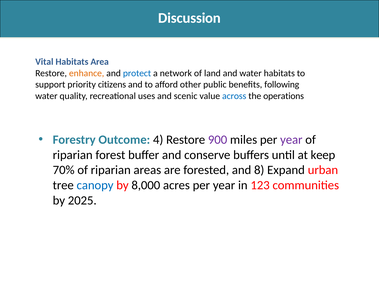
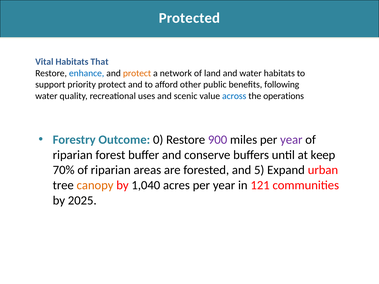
Discussion: Discussion -> Protected
Area: Area -> That
enhance colour: orange -> blue
protect at (137, 73) colour: blue -> orange
priority citizens: citizens -> protect
4: 4 -> 0
8: 8 -> 5
canopy colour: blue -> orange
8,000: 8,000 -> 1,040
123: 123 -> 121
